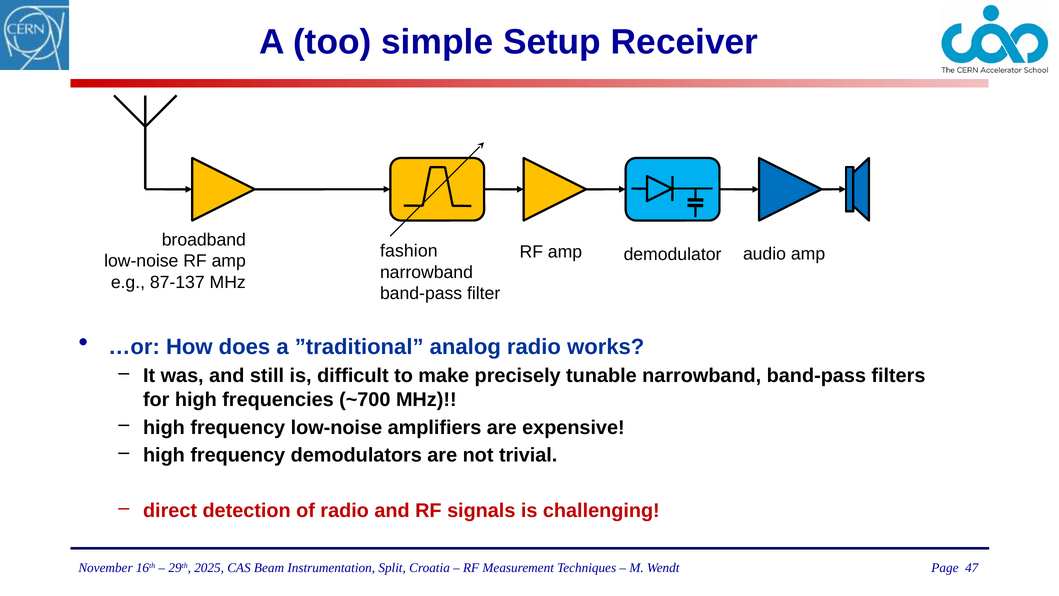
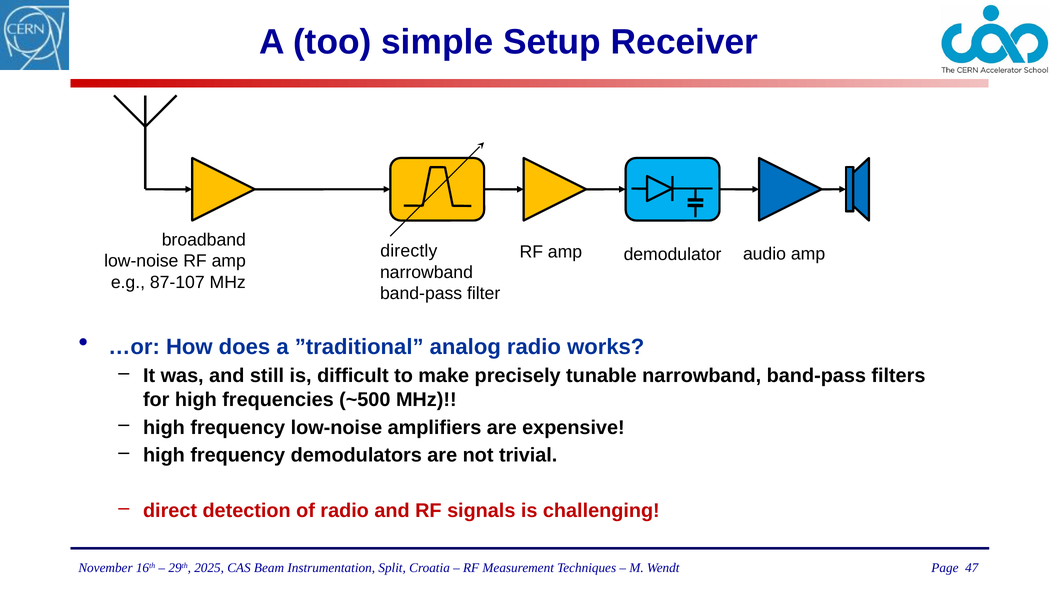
fashion: fashion -> directly
87-137: 87-137 -> 87-107
~700: ~700 -> ~500
